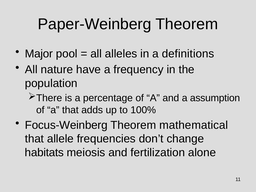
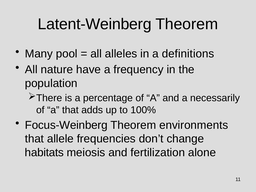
Paper-Weinberg: Paper-Weinberg -> Latent-Weinberg
Major: Major -> Many
assumption: assumption -> necessarily
mathematical: mathematical -> environments
